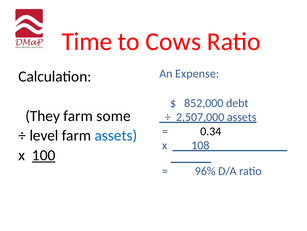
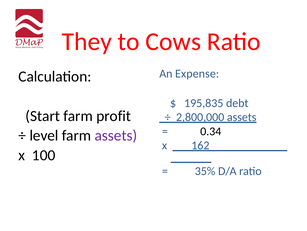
Time: Time -> They
852,000: 852,000 -> 195,835
They: They -> Start
some: some -> profit
2,507,000: 2,507,000 -> 2,800,000
assets at (116, 135) colour: blue -> purple
108_________: 108_________ -> 162_________
100 underline: present -> none
96%: 96% -> 35%
